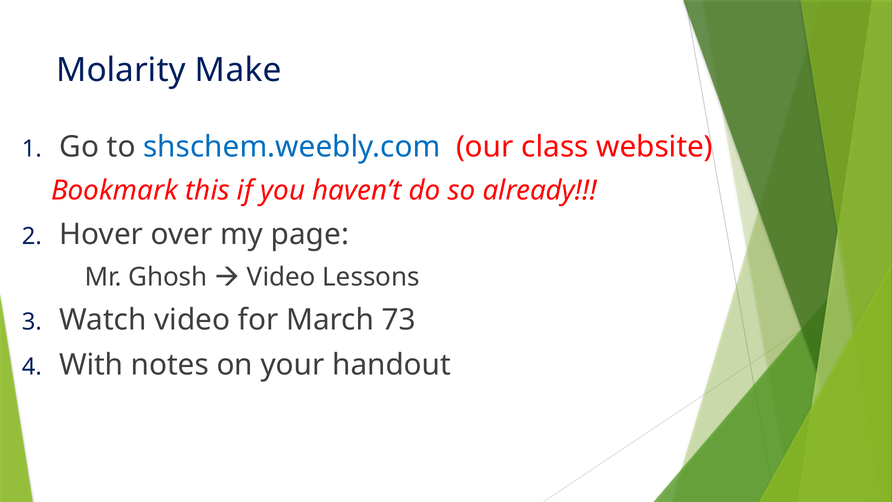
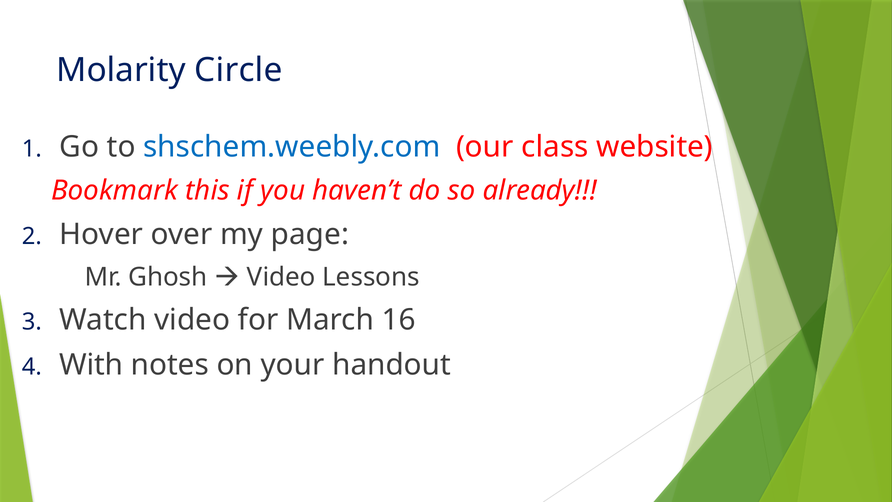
Make: Make -> Circle
73: 73 -> 16
